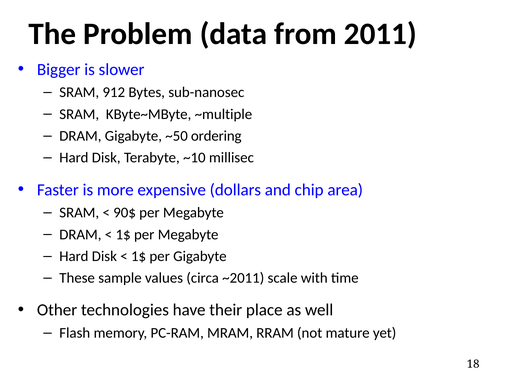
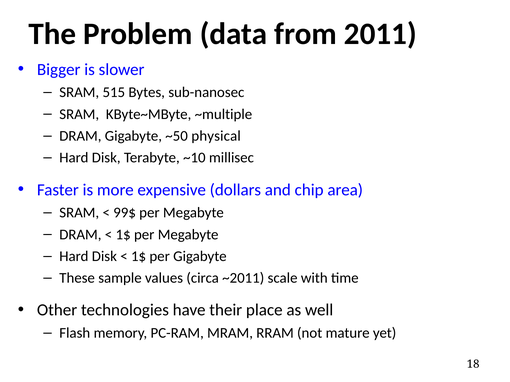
912: 912 -> 515
ordering: ordering -> physical
90$: 90$ -> 99$
